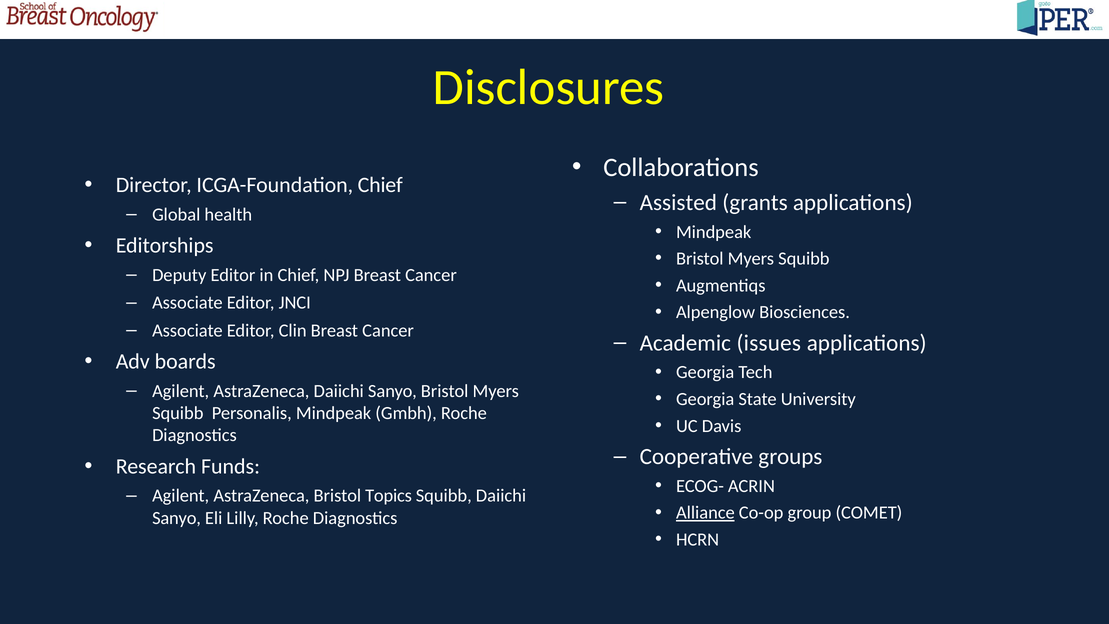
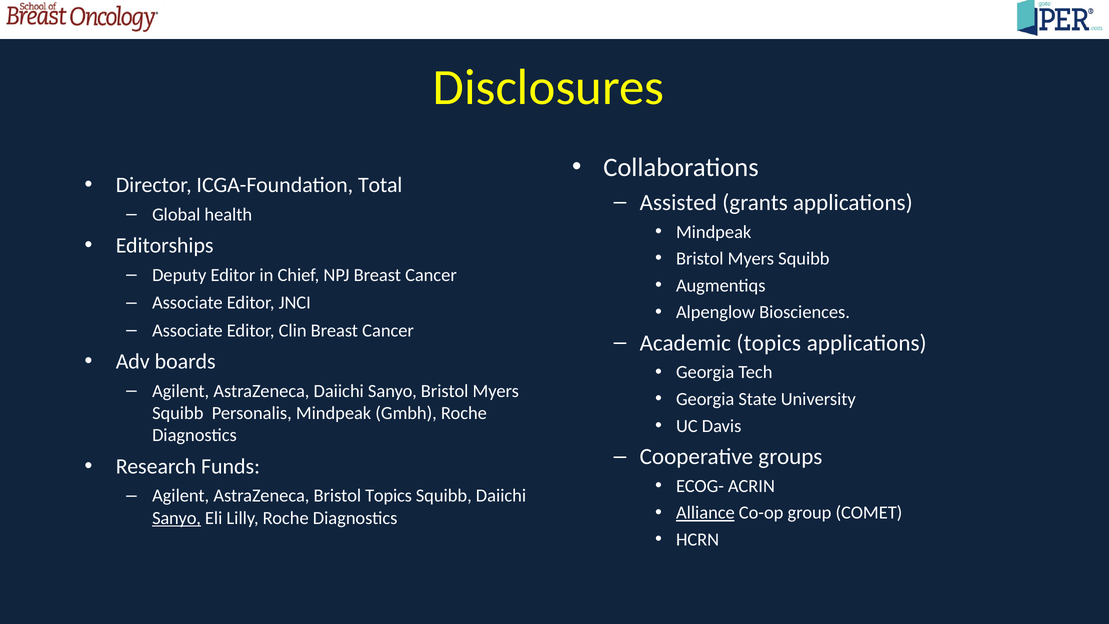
ICGA-Foundation Chief: Chief -> Total
Academic issues: issues -> topics
Sanyo at (177, 518) underline: none -> present
